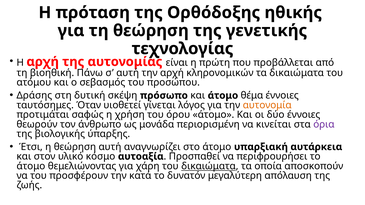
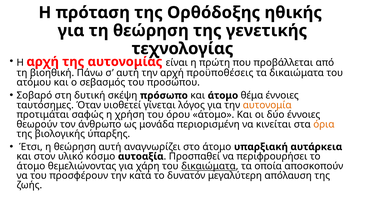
κληρονομικών: κληρονομικών -> προϋποθέσεις
Δράσης: Δράσης -> Σοβαρό
όρια colour: purple -> orange
